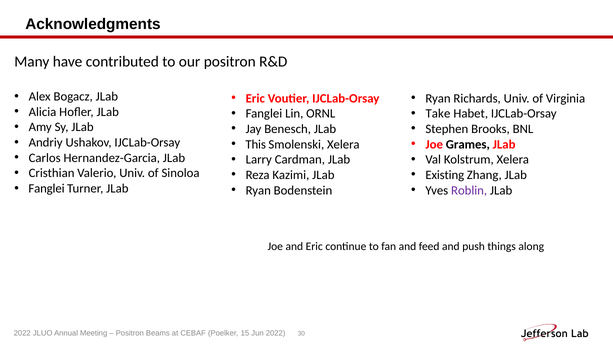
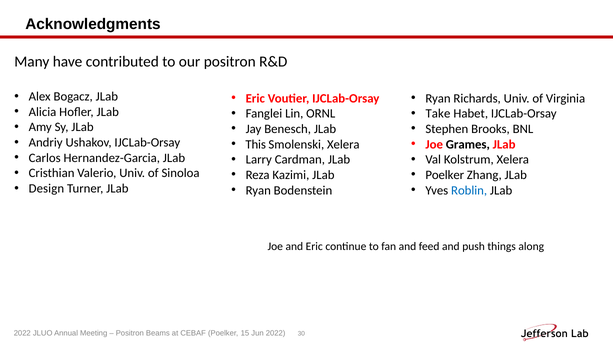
Existing at (445, 175): Existing -> Poelker
Fanglei at (46, 189): Fanglei -> Design
Roblin colour: purple -> blue
